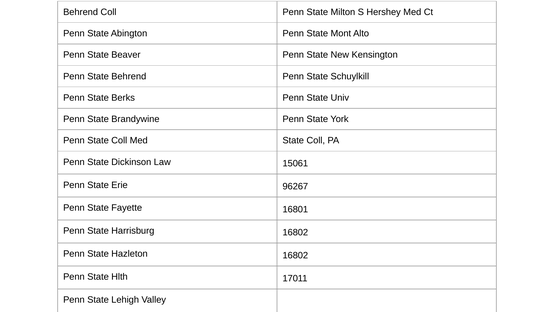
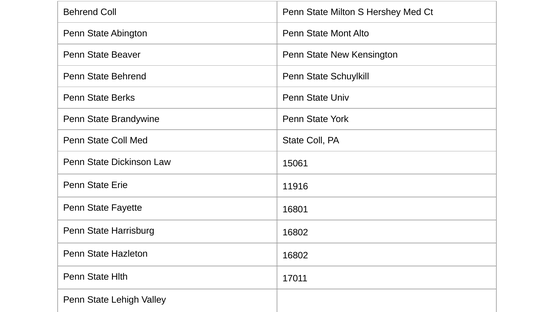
96267: 96267 -> 11916
